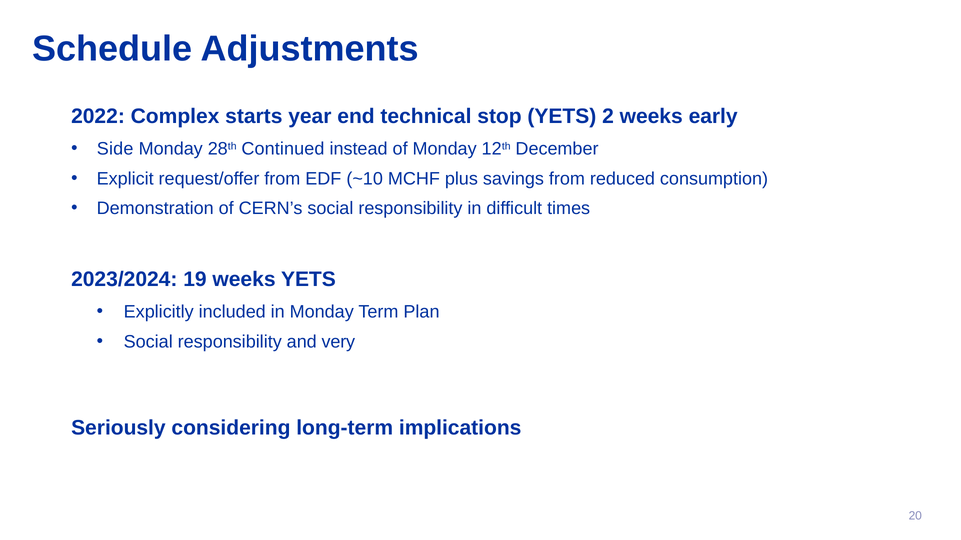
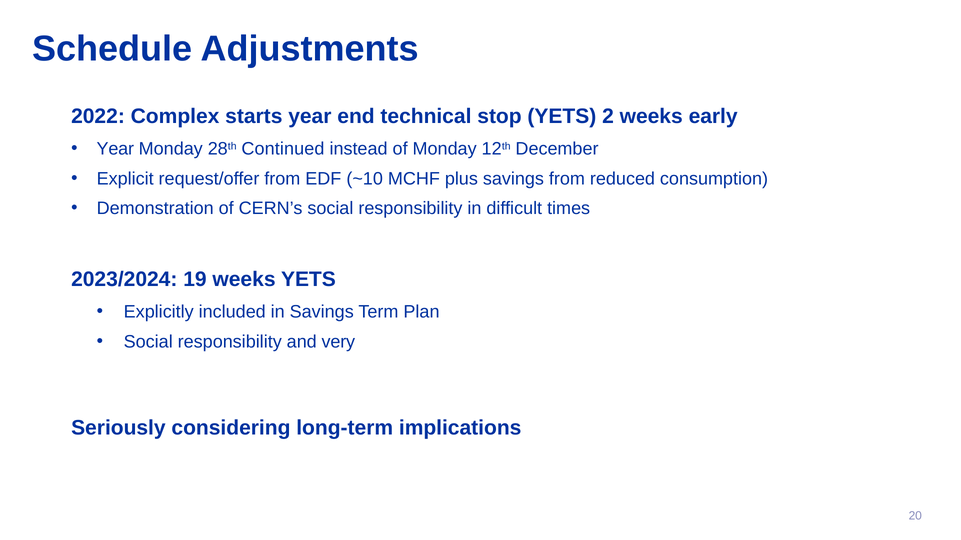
Side at (115, 149): Side -> Year
in Monday: Monday -> Savings
